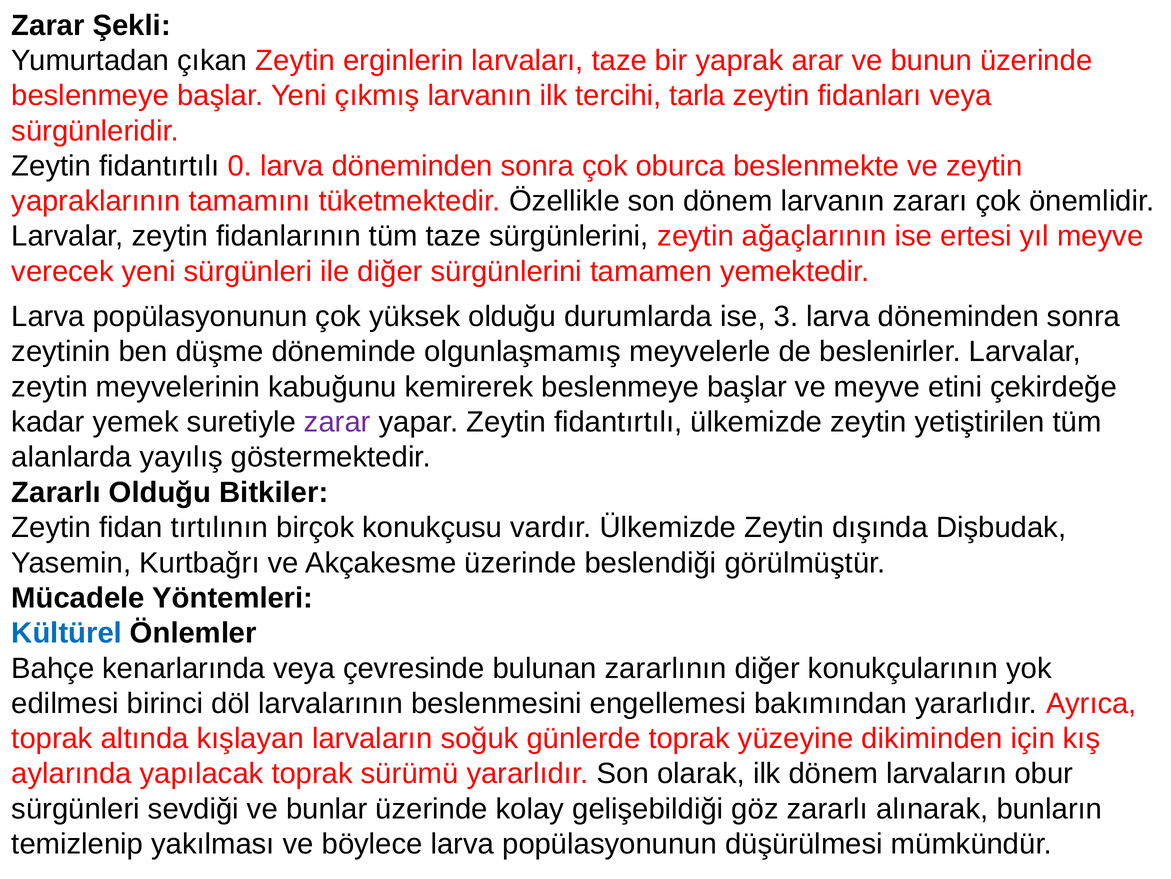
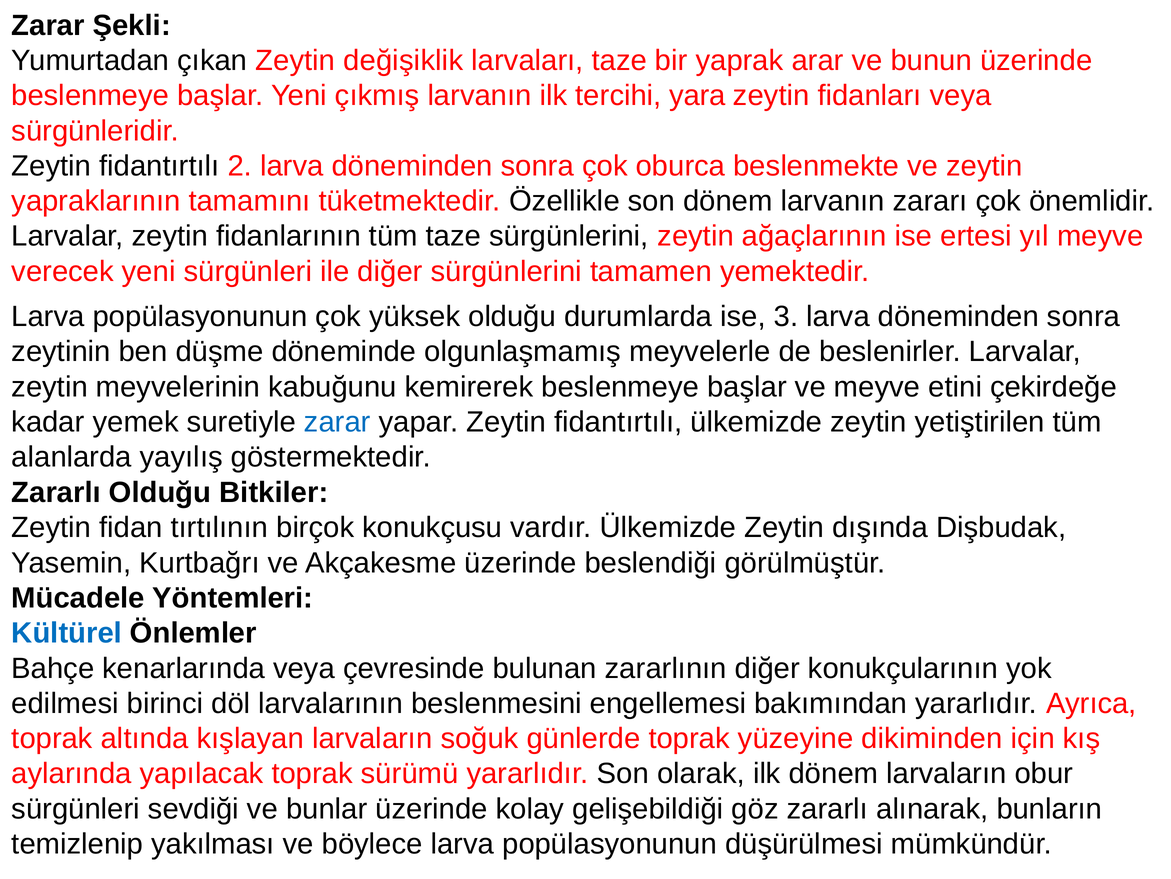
erginlerin: erginlerin -> değişiklik
tarla: tarla -> yara
0: 0 -> 2
zarar at (337, 422) colour: purple -> blue
